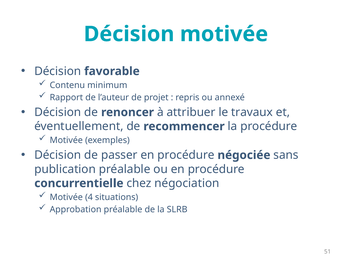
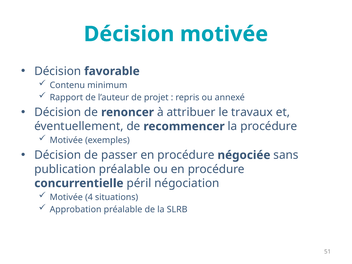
chez: chez -> péril
